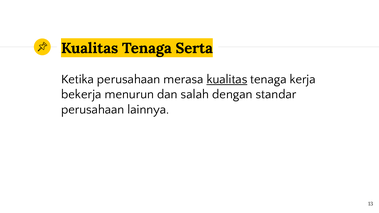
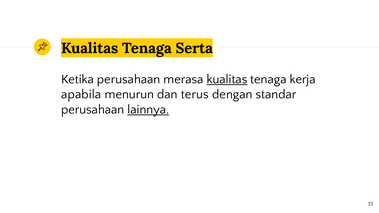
bekerja: bekerja -> apabila
salah: salah -> terus
lainnya underline: none -> present
